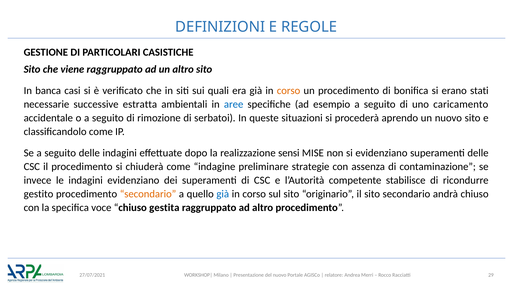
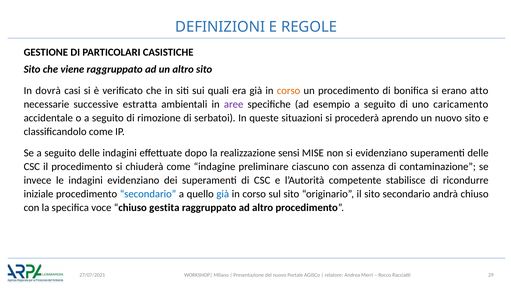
banca: banca -> dovrà
stati: stati -> atto
aree colour: blue -> purple
strategie: strategie -> ciascuno
gestito: gestito -> iniziale
secondario at (148, 194) colour: orange -> blue
